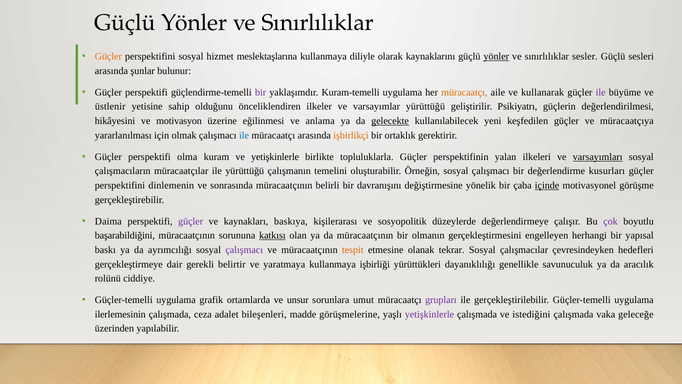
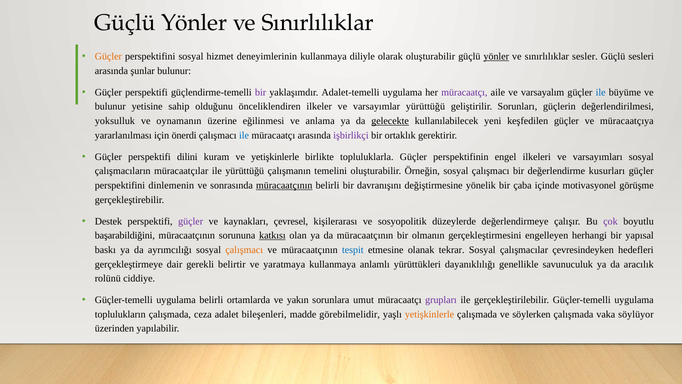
meslektaşlarına: meslektaşlarına -> deneyimlerinin
olarak kaynaklarını: kaynaklarını -> oluşturabilir
Kuram-temelli: Kuram-temelli -> Adalet-temelli
müracaatçı at (464, 92) colour: orange -> purple
kullanarak: kullanarak -> varsayalım
ile at (601, 92) colour: purple -> blue
üstlenir at (110, 107): üstlenir -> bulunur
Psikiyatrı: Psikiyatrı -> Sorunları
hikâyesini: hikâyesini -> yoksulluk
motivasyon: motivasyon -> oynamanın
olmak: olmak -> önerdi
işbirlikçi colour: orange -> purple
olma: olma -> dilini
yalan: yalan -> engel
varsayımları underline: present -> none
müracaatçının at (284, 185) underline: none -> present
içinde underline: present -> none
Daima: Daima -> Destek
baskıya: baskıya -> çevresel
çalışmacı at (244, 250) colour: purple -> orange
tespit colour: orange -> blue
işbirliği: işbirliği -> anlamlı
uygulama grafik: grafik -> belirli
unsur: unsur -> yakın
ilerlemesinin: ilerlemesinin -> toplulukların
görüşmelerine: görüşmelerine -> görebilmelidir
yetişkinlerle at (429, 314) colour: purple -> orange
istediğini: istediğini -> söylerken
geleceğe: geleceğe -> söylüyor
